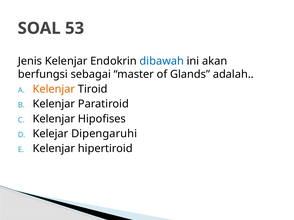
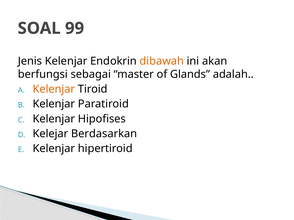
53: 53 -> 99
dibawah colour: blue -> orange
Dipengaruhi: Dipengaruhi -> Berdasarkan
